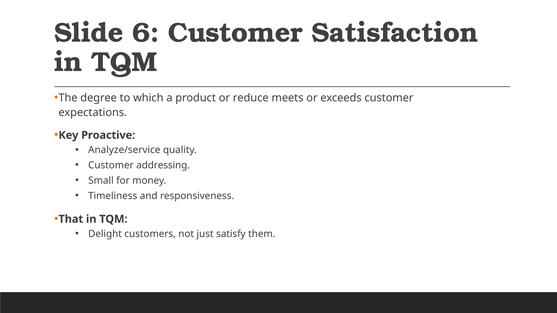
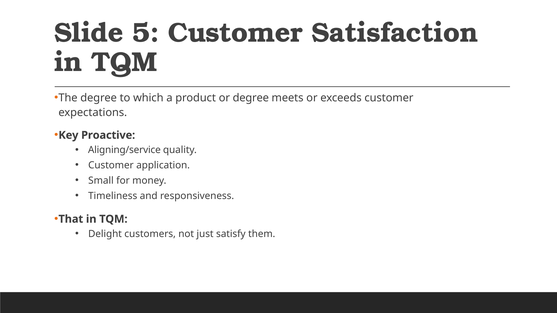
6: 6 -> 5
or reduce: reduce -> degree
Analyze/service: Analyze/service -> Aligning/service
addressing: addressing -> application
